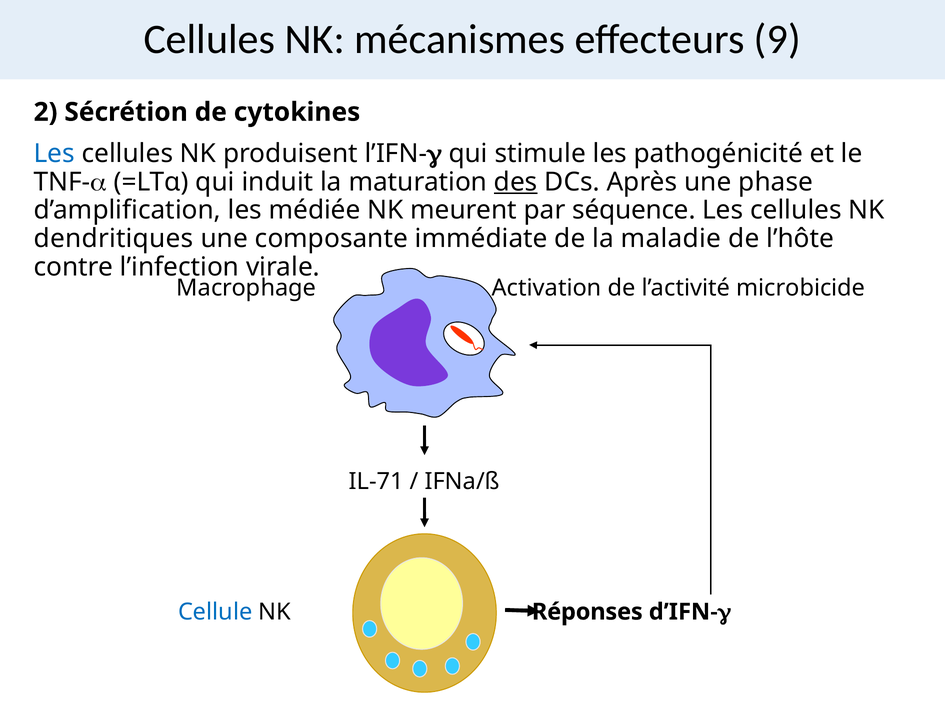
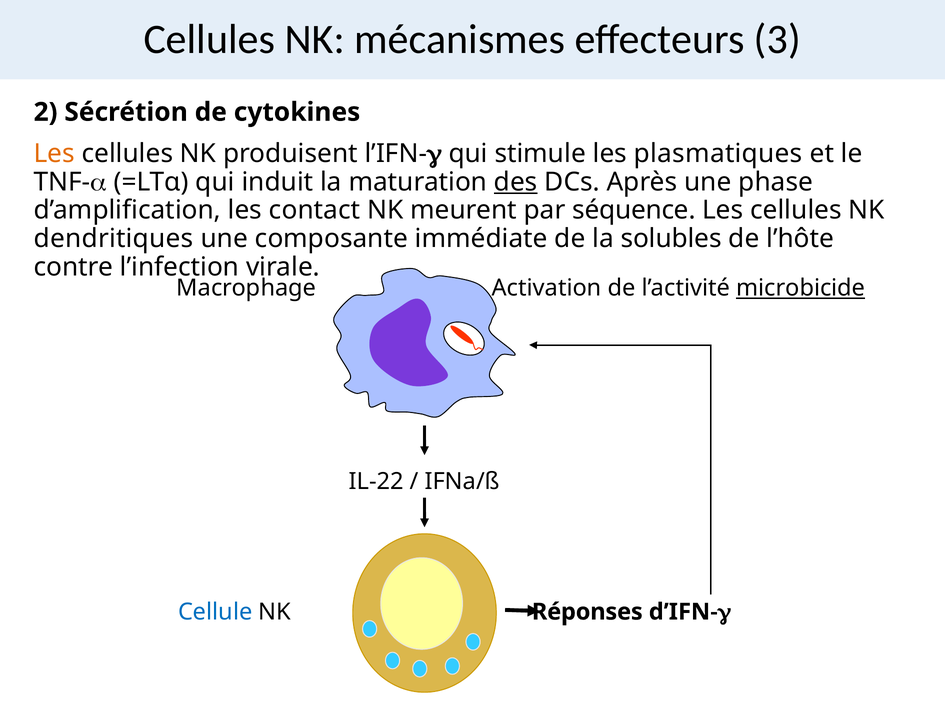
9: 9 -> 3
Les at (54, 154) colour: blue -> orange
pathogénicité: pathogénicité -> plasmatiques
médiée: médiée -> contact
maladie: maladie -> solubles
microbicide underline: none -> present
IL-71: IL-71 -> IL-22
